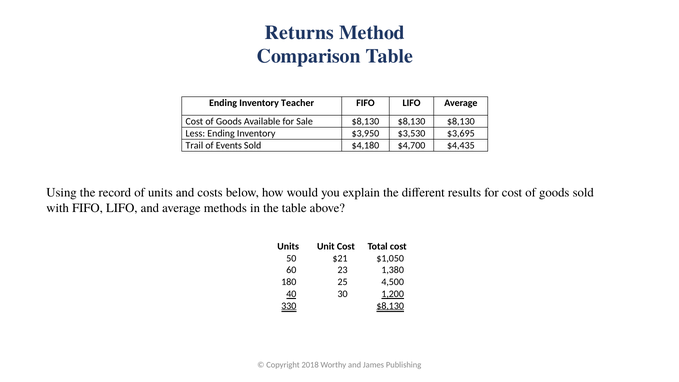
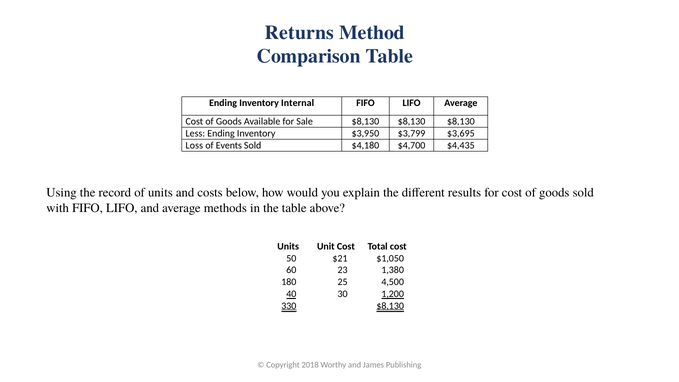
Teacher: Teacher -> Internal
$3,530: $3,530 -> $3,799
Trail: Trail -> Loss
